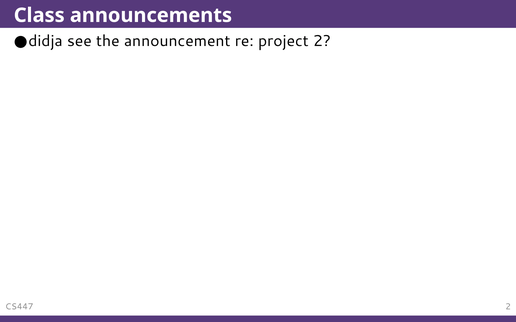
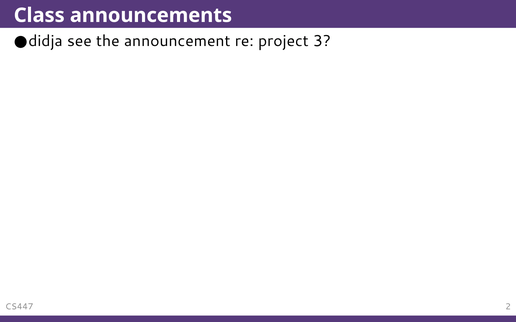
project 2: 2 -> 3
